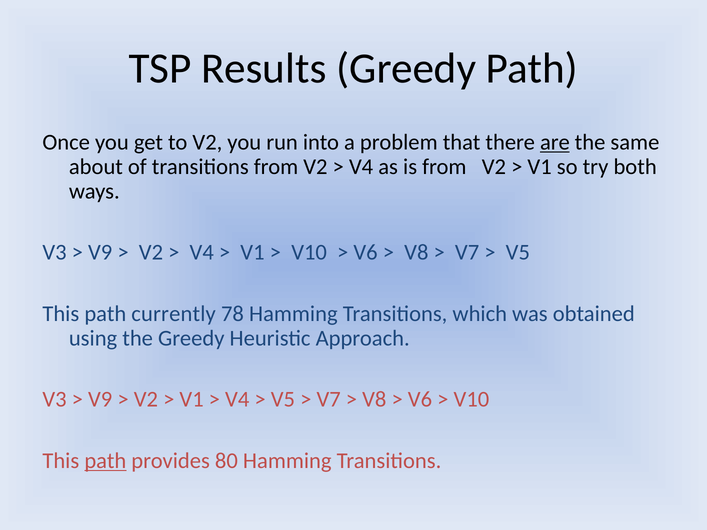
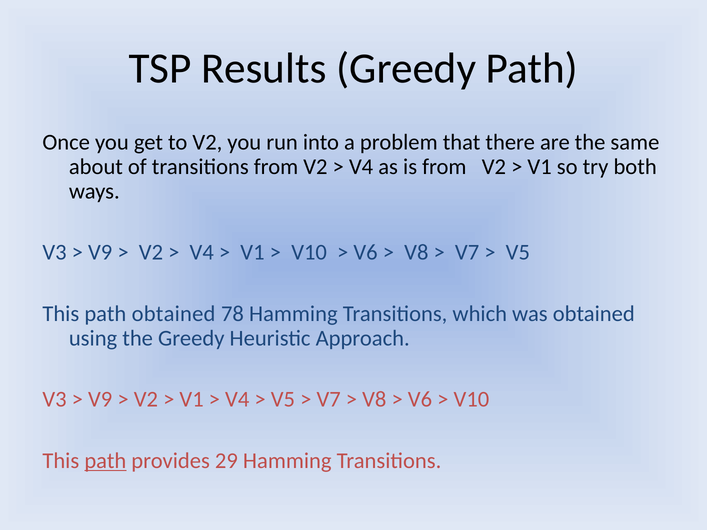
are underline: present -> none
path currently: currently -> obtained
80: 80 -> 29
